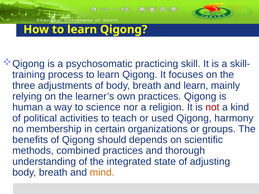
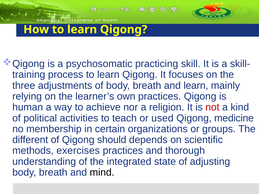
science: science -> achieve
harmony: harmony -> medicine
benefits: benefits -> different
combined: combined -> exercises
mind colour: orange -> black
